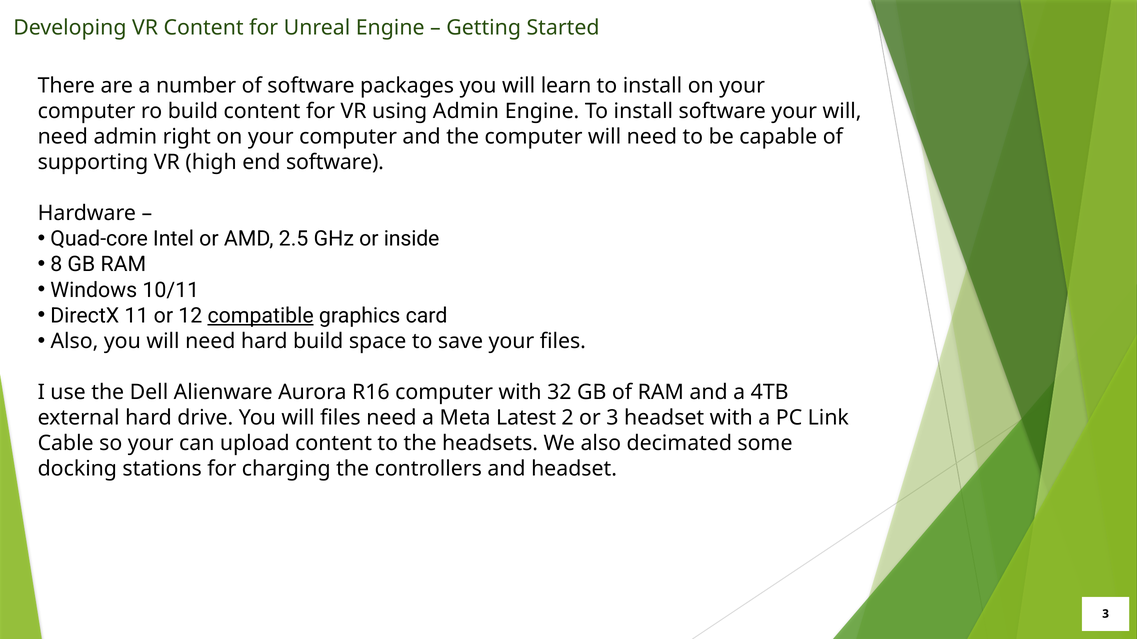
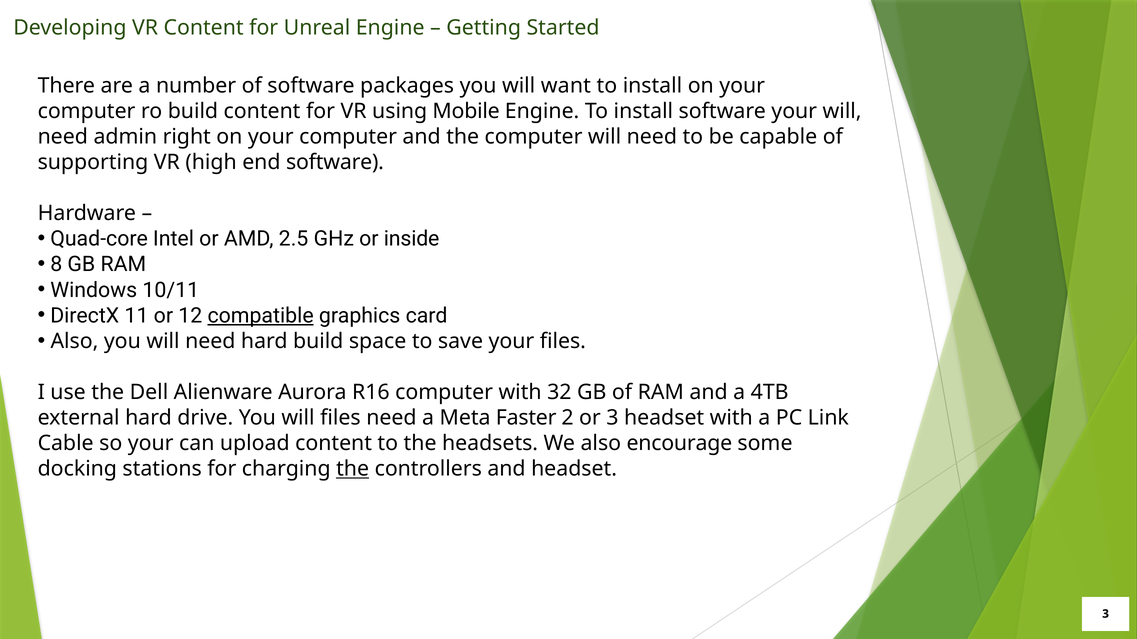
learn: learn -> want
using Admin: Admin -> Mobile
Latest: Latest -> Faster
decimated: decimated -> encourage
the at (353, 469) underline: none -> present
